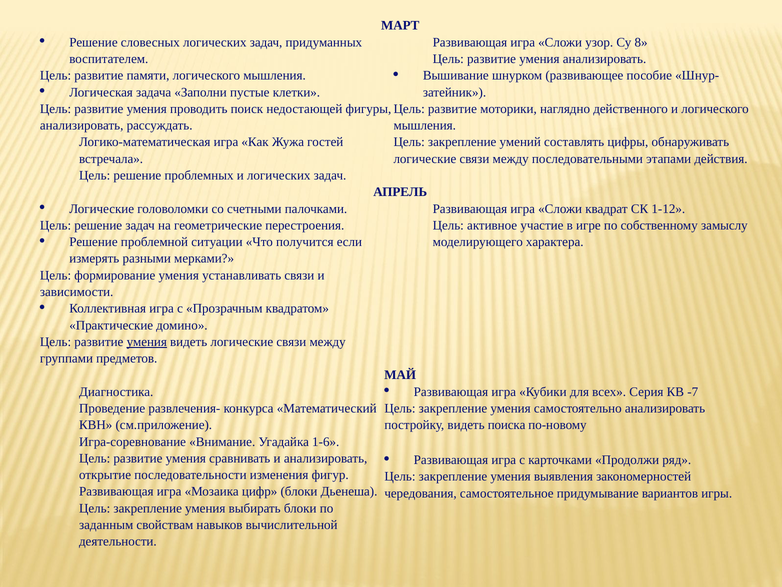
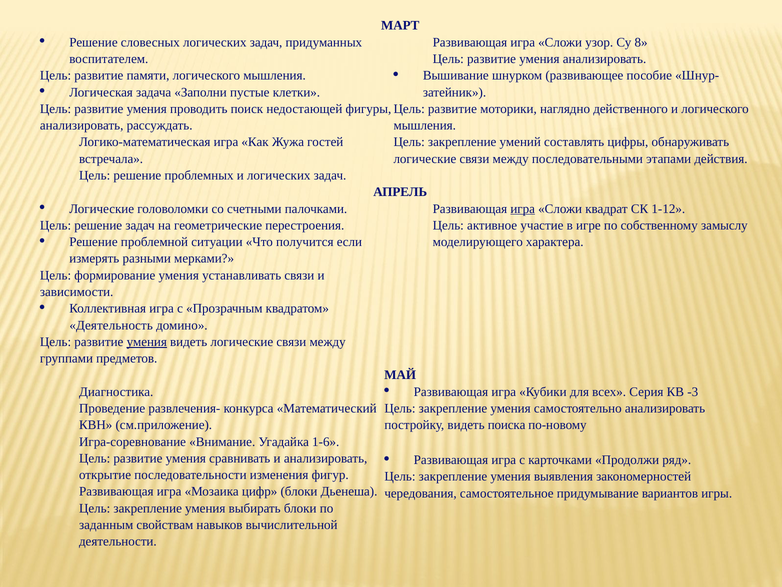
игра at (523, 209) underline: none -> present
Практические: Практические -> Деятельность
-7: -7 -> -3
